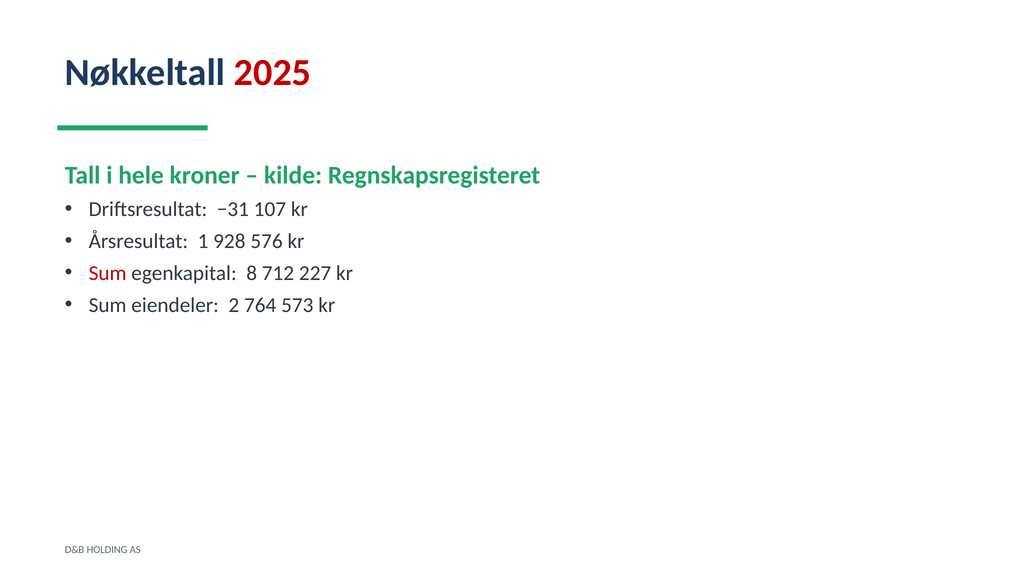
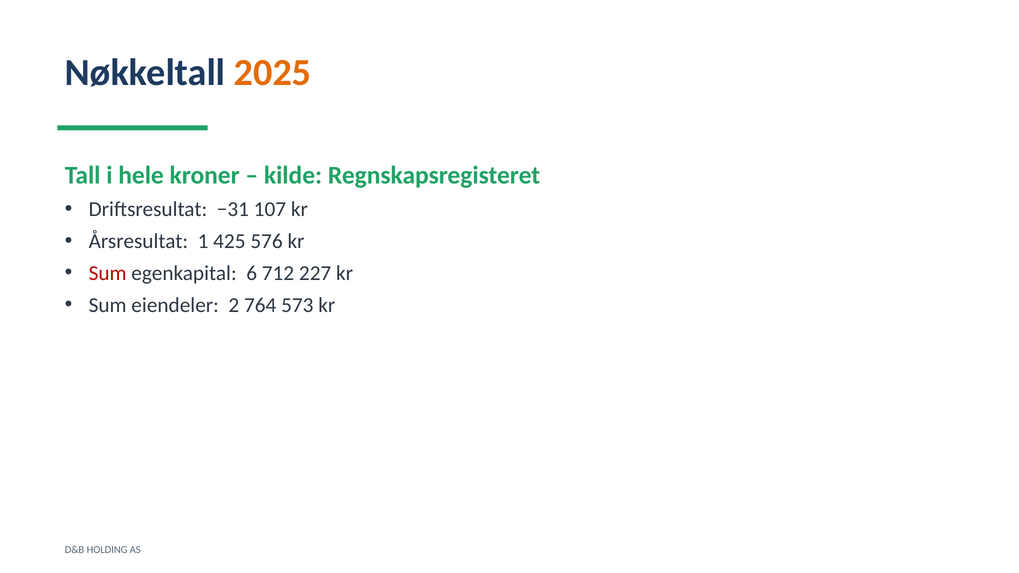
2025 colour: red -> orange
928: 928 -> 425
8: 8 -> 6
